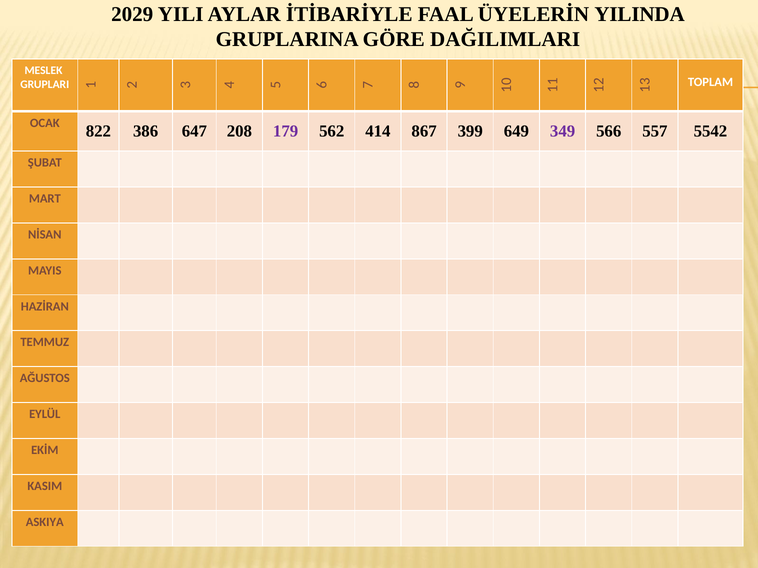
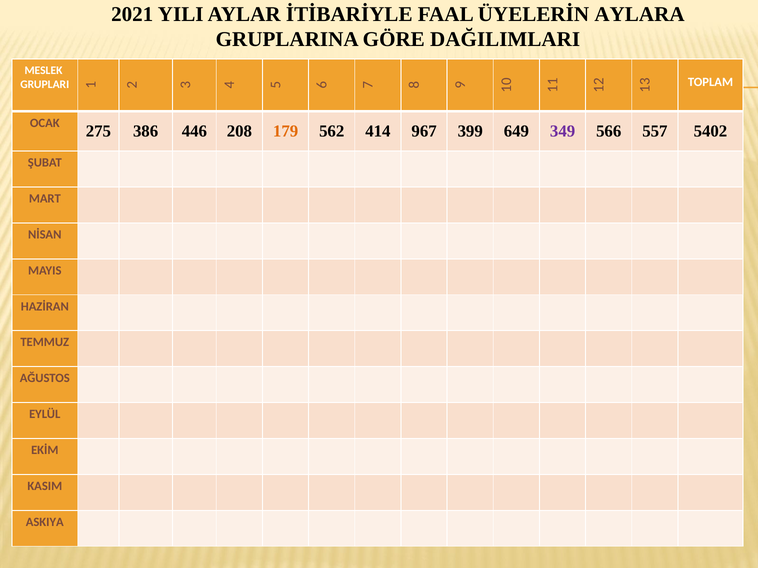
2029: 2029 -> 2021
YILINDA: YILINDA -> AYLARA
822: 822 -> 275
647: 647 -> 446
179 colour: purple -> orange
867: 867 -> 967
5542: 5542 -> 5402
